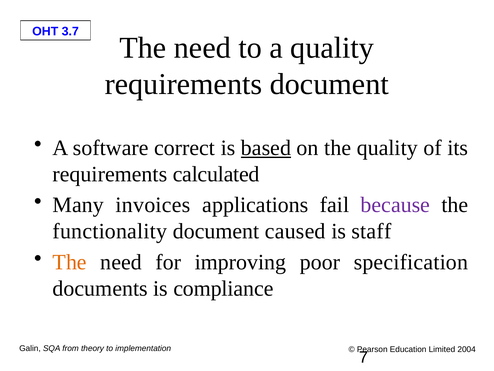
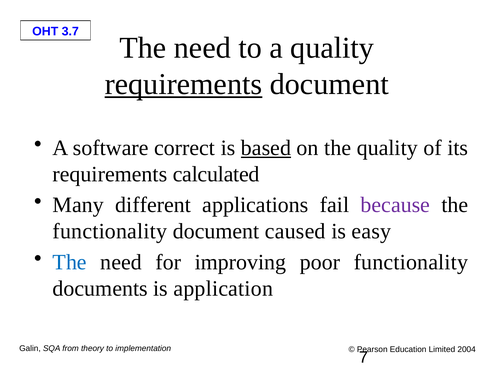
requirements at (184, 84) underline: none -> present
invoices: invoices -> different
staff: staff -> easy
The at (70, 262) colour: orange -> blue
poor specification: specification -> functionality
compliance: compliance -> application
